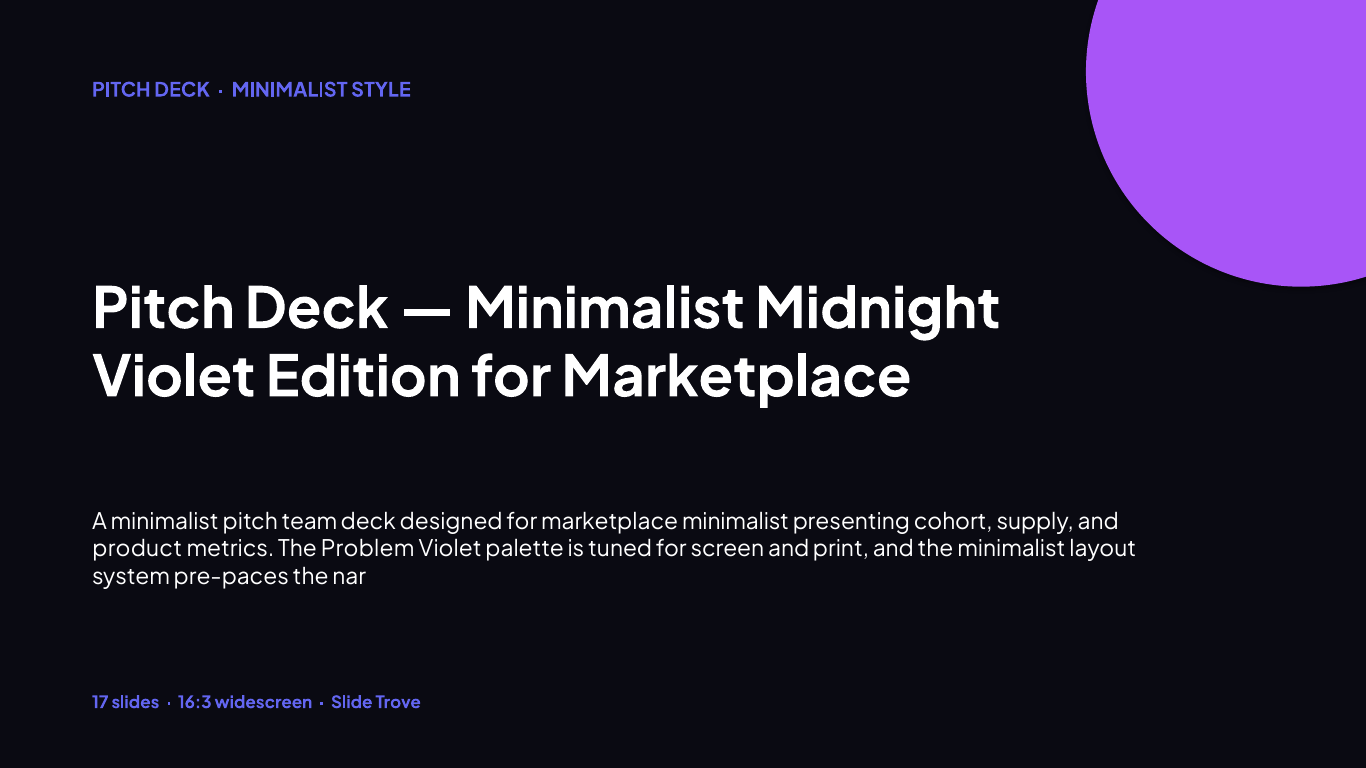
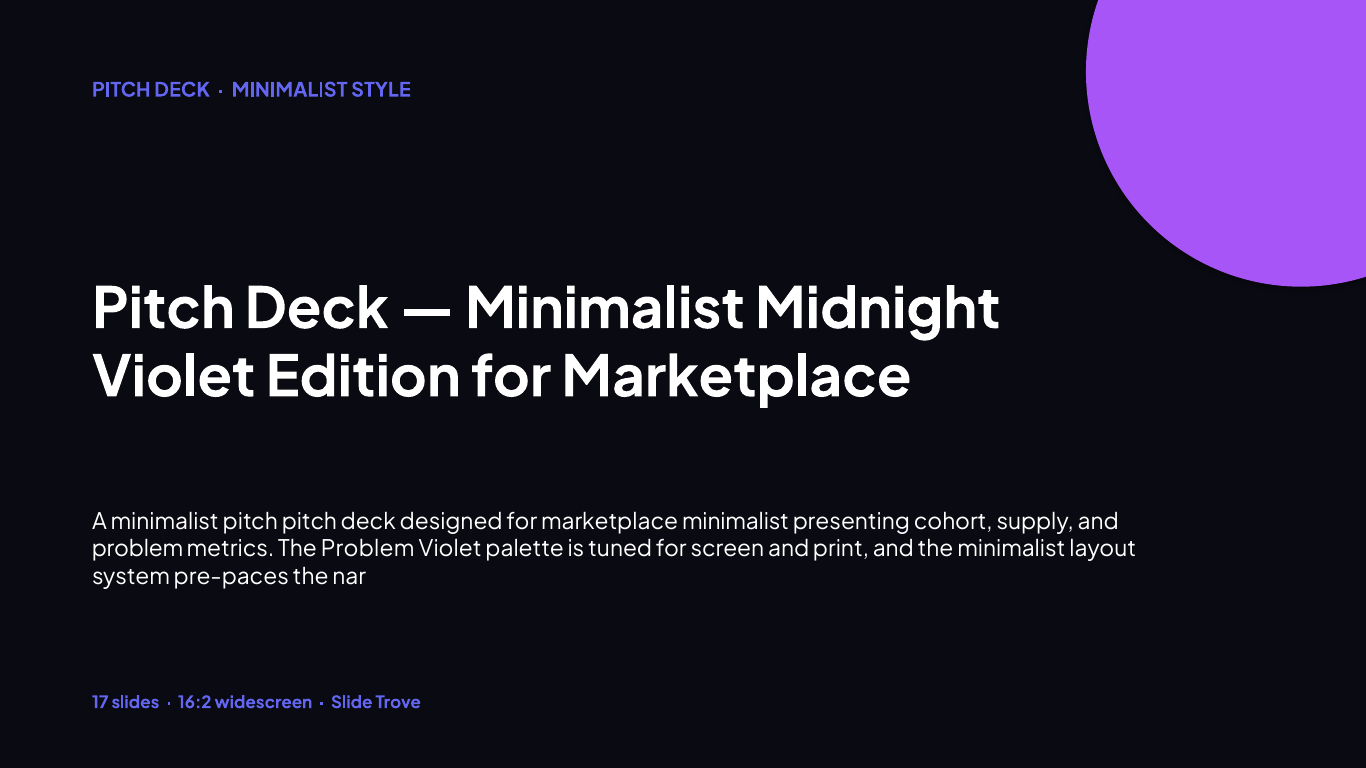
pitch team: team -> pitch
product at (137, 550): product -> problem
16:3: 16:3 -> 16:2
